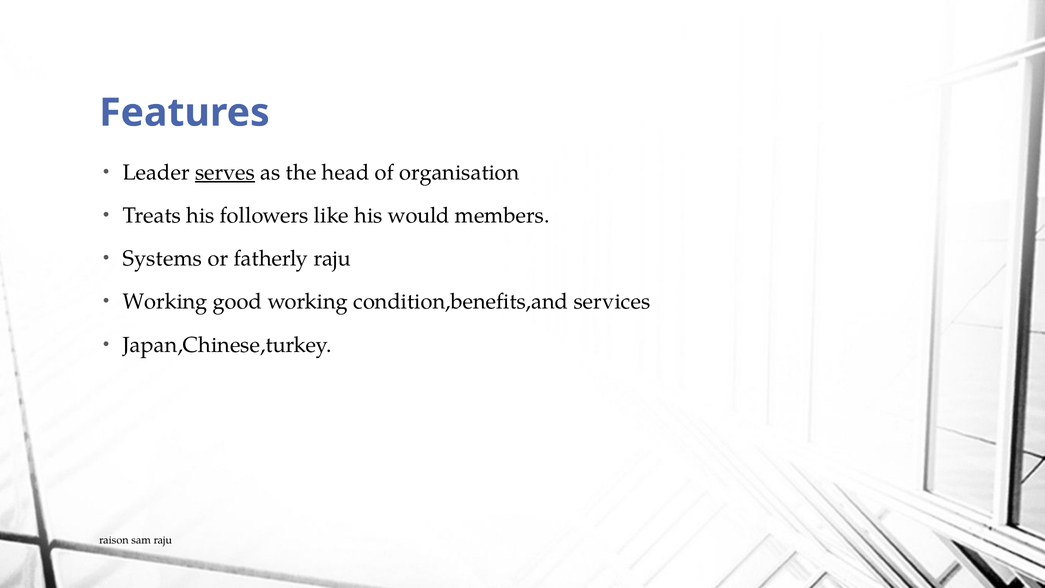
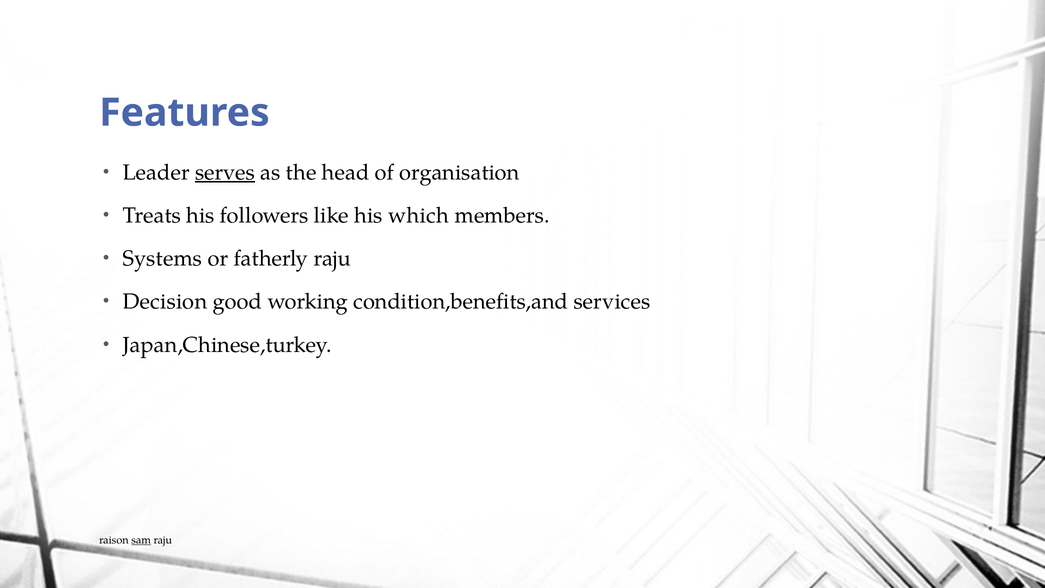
would: would -> which
Working at (165, 302): Working -> Decision
sam underline: none -> present
